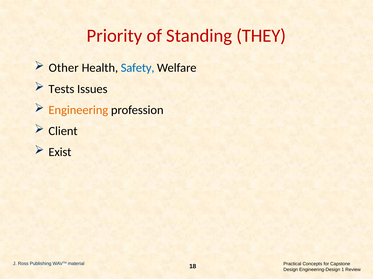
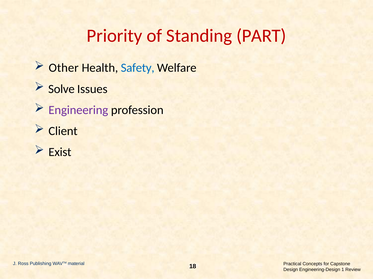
THEY: THEY -> PART
Tests: Tests -> Solve
Engineering colour: orange -> purple
